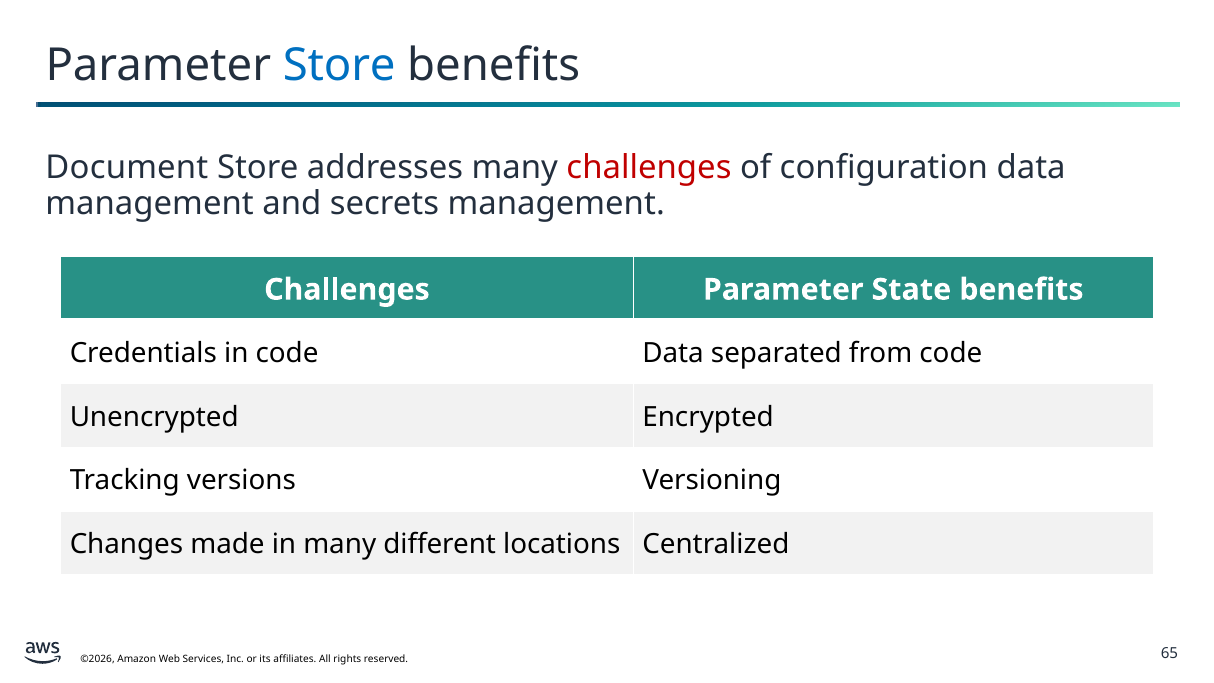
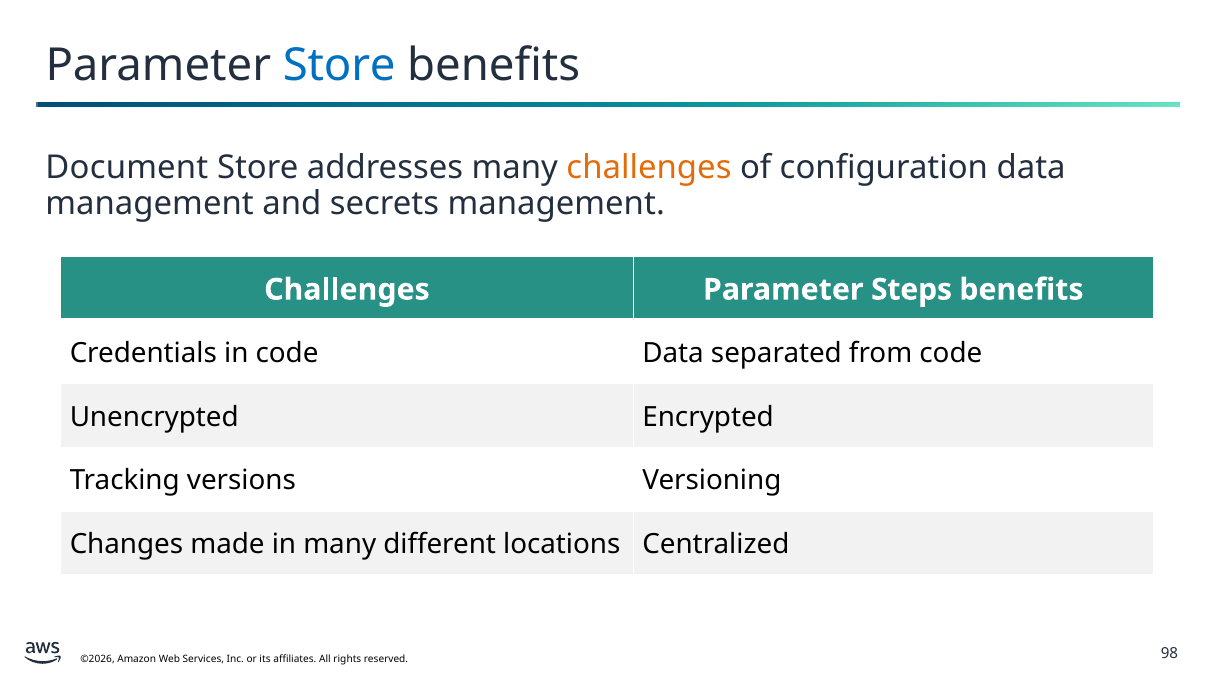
challenges at (649, 168) colour: red -> orange
State: State -> Steps
65: 65 -> 98
